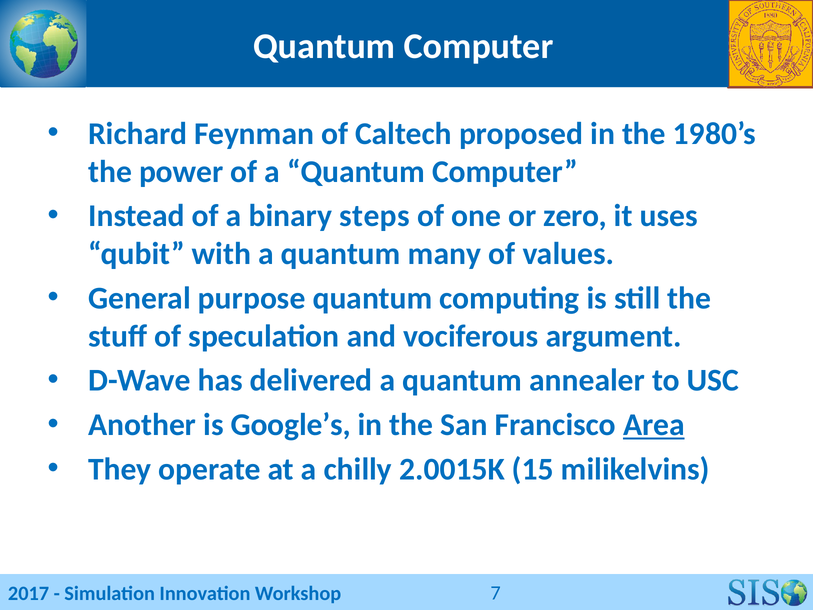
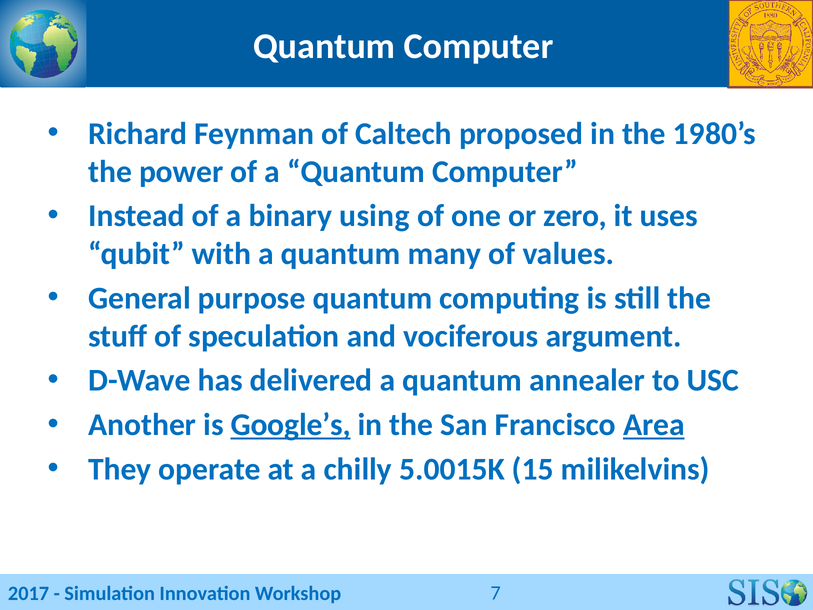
steps: steps -> using
Google’s underline: none -> present
2.0015K: 2.0015K -> 5.0015K
